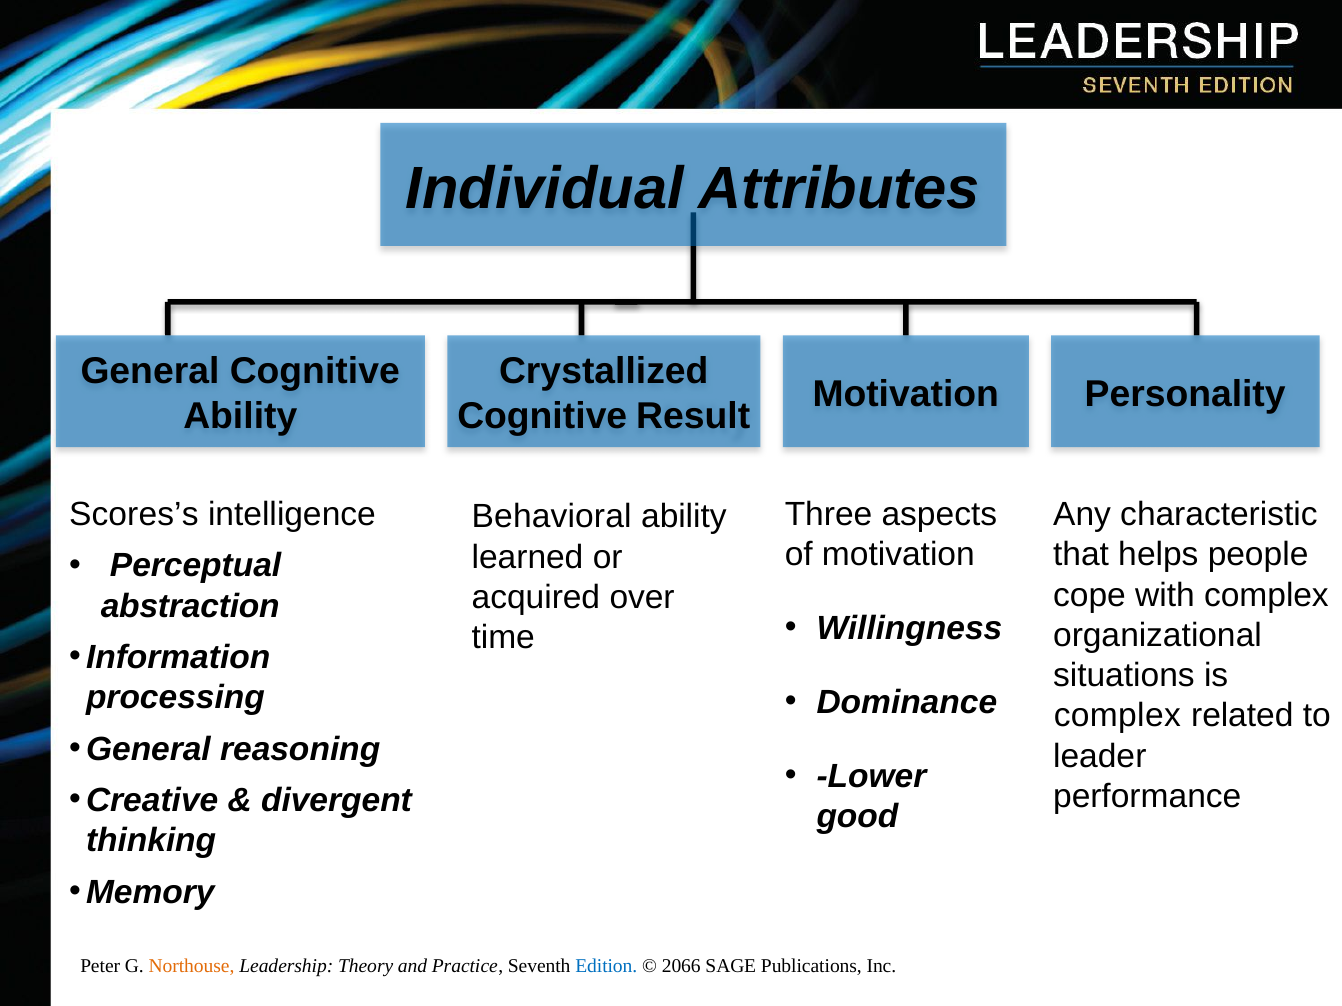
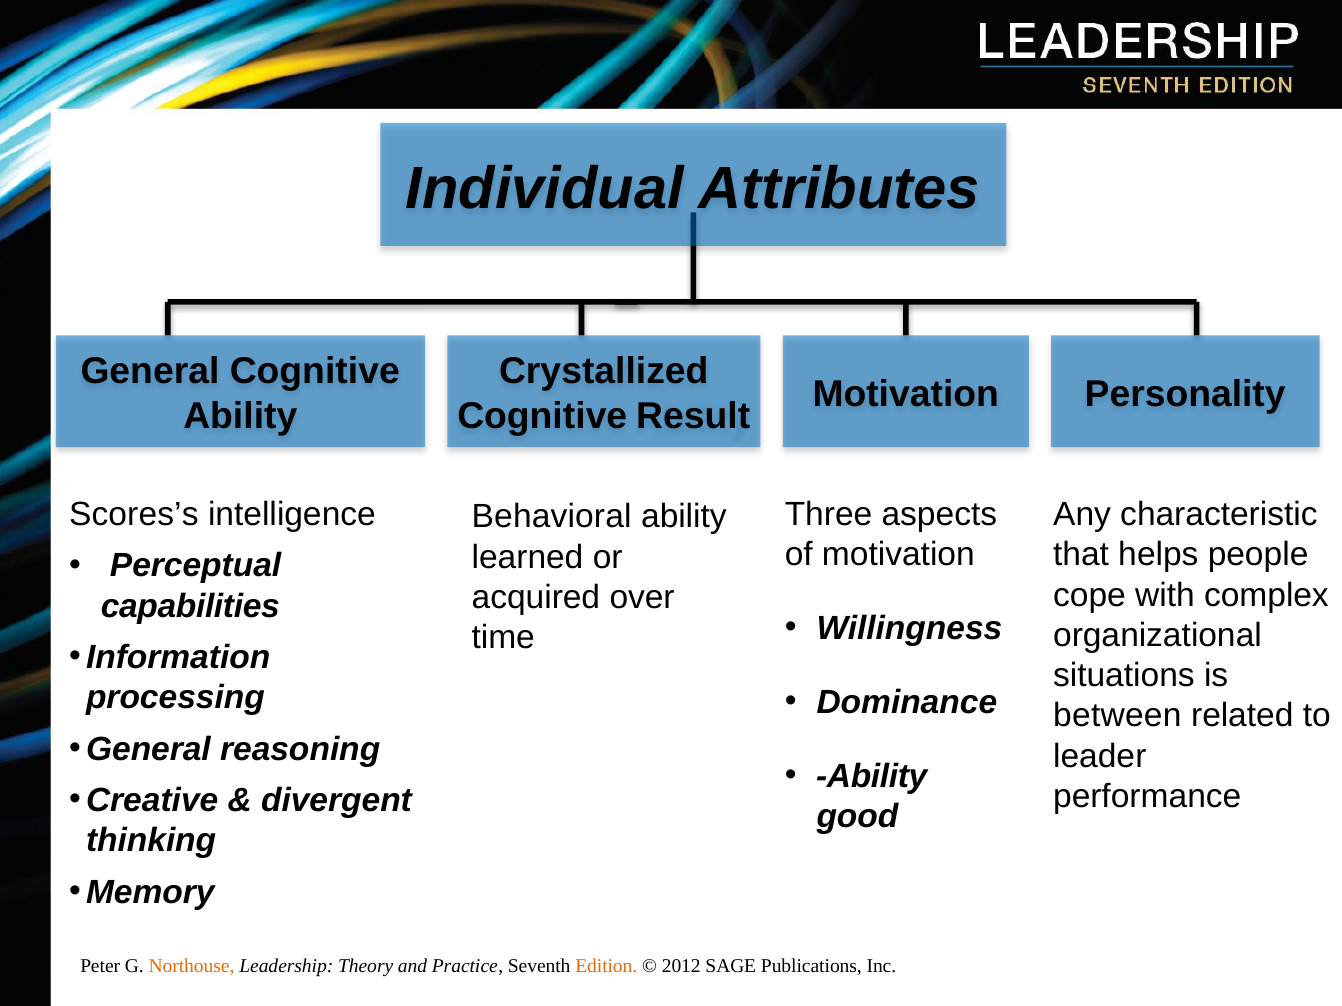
abstraction: abstraction -> capabilities
complex at (1117, 716): complex -> between
Lower at (871, 776): Lower -> Ability
Edition colour: blue -> orange
2066: 2066 -> 2012
